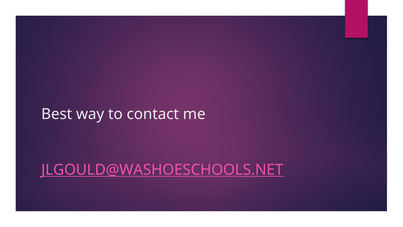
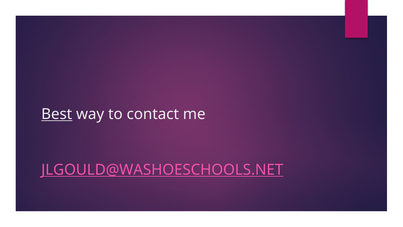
Best underline: none -> present
